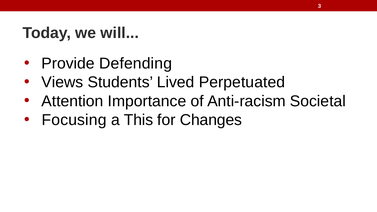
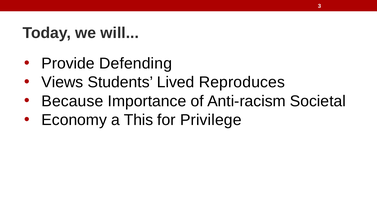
Perpetuated: Perpetuated -> Reproduces
Attention: Attention -> Because
Focusing: Focusing -> Economy
Changes: Changes -> Privilege
